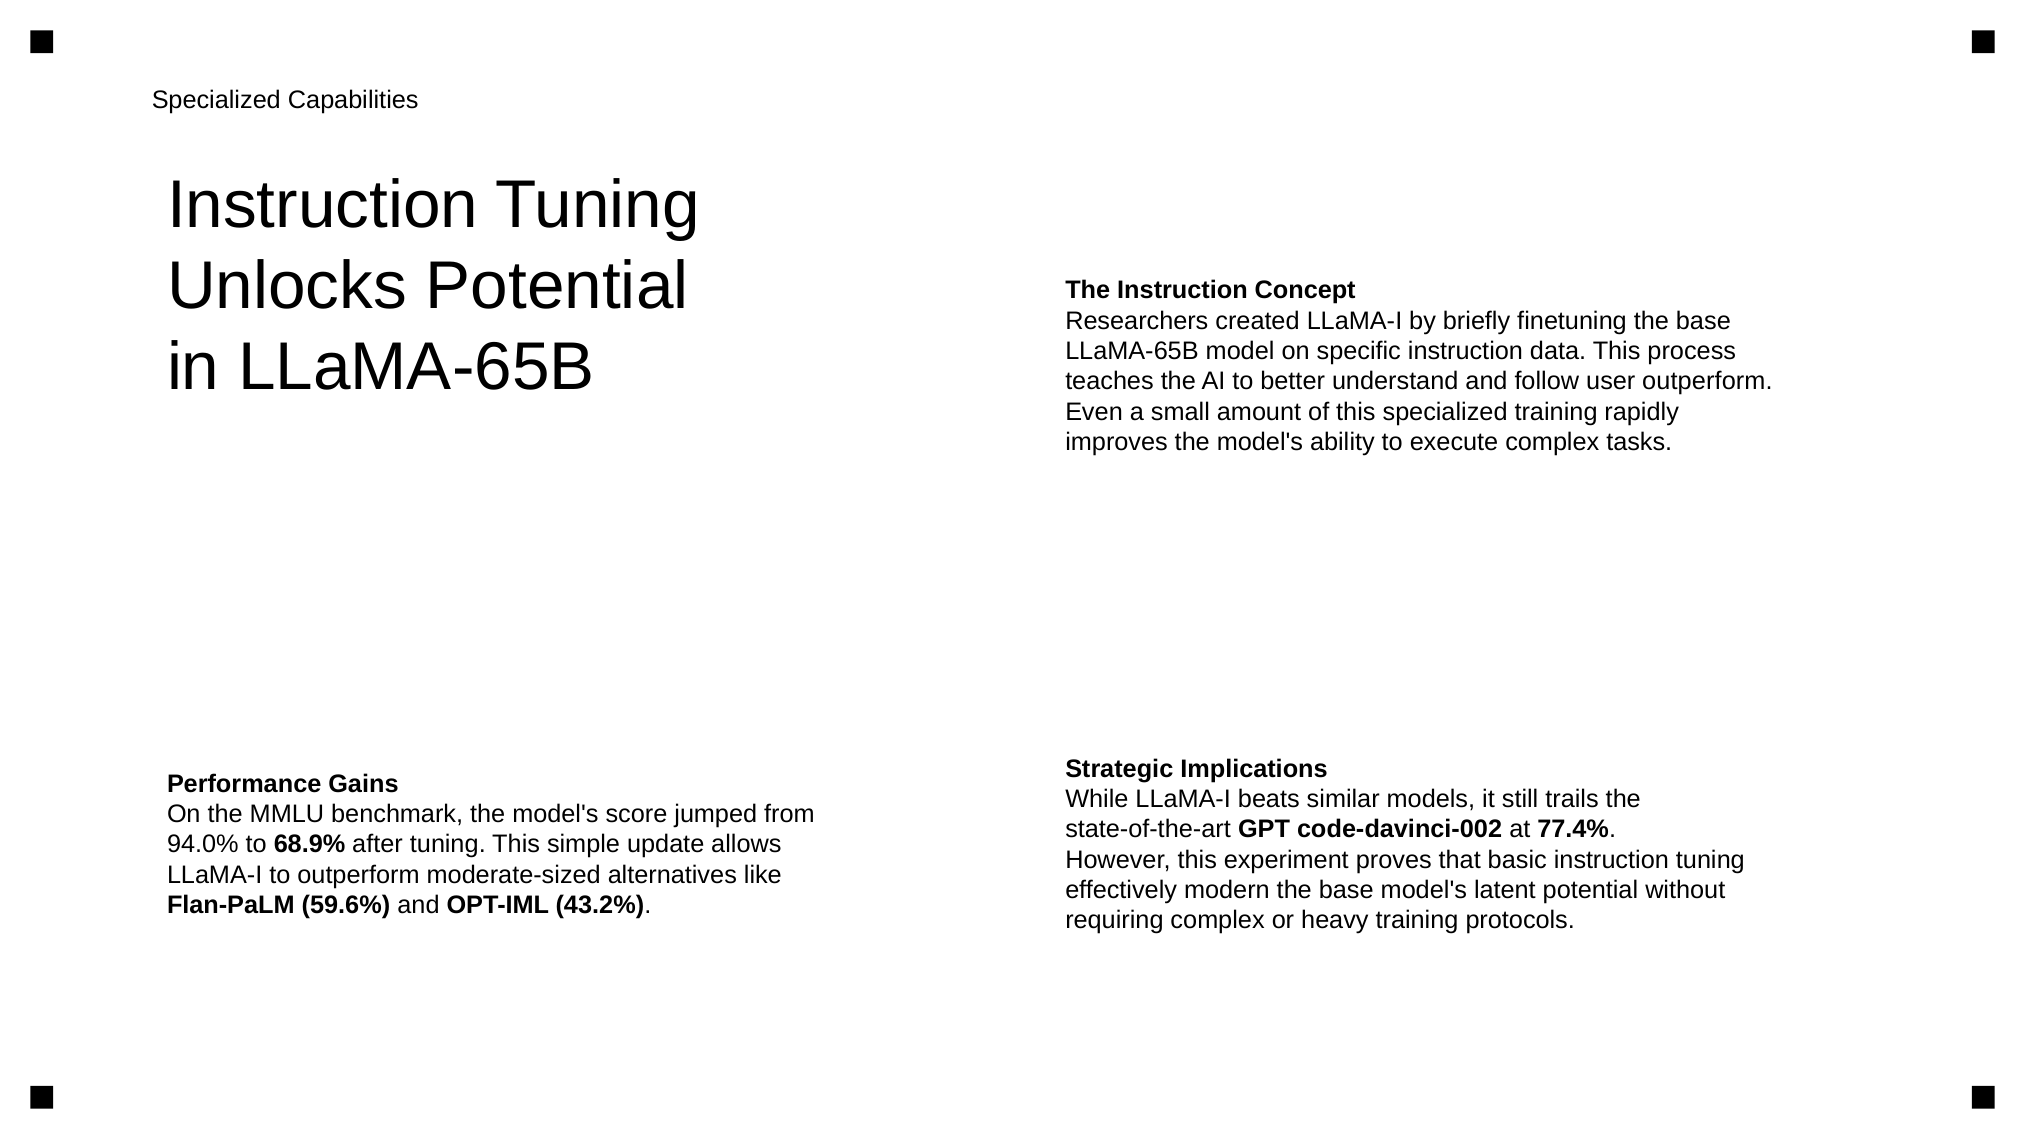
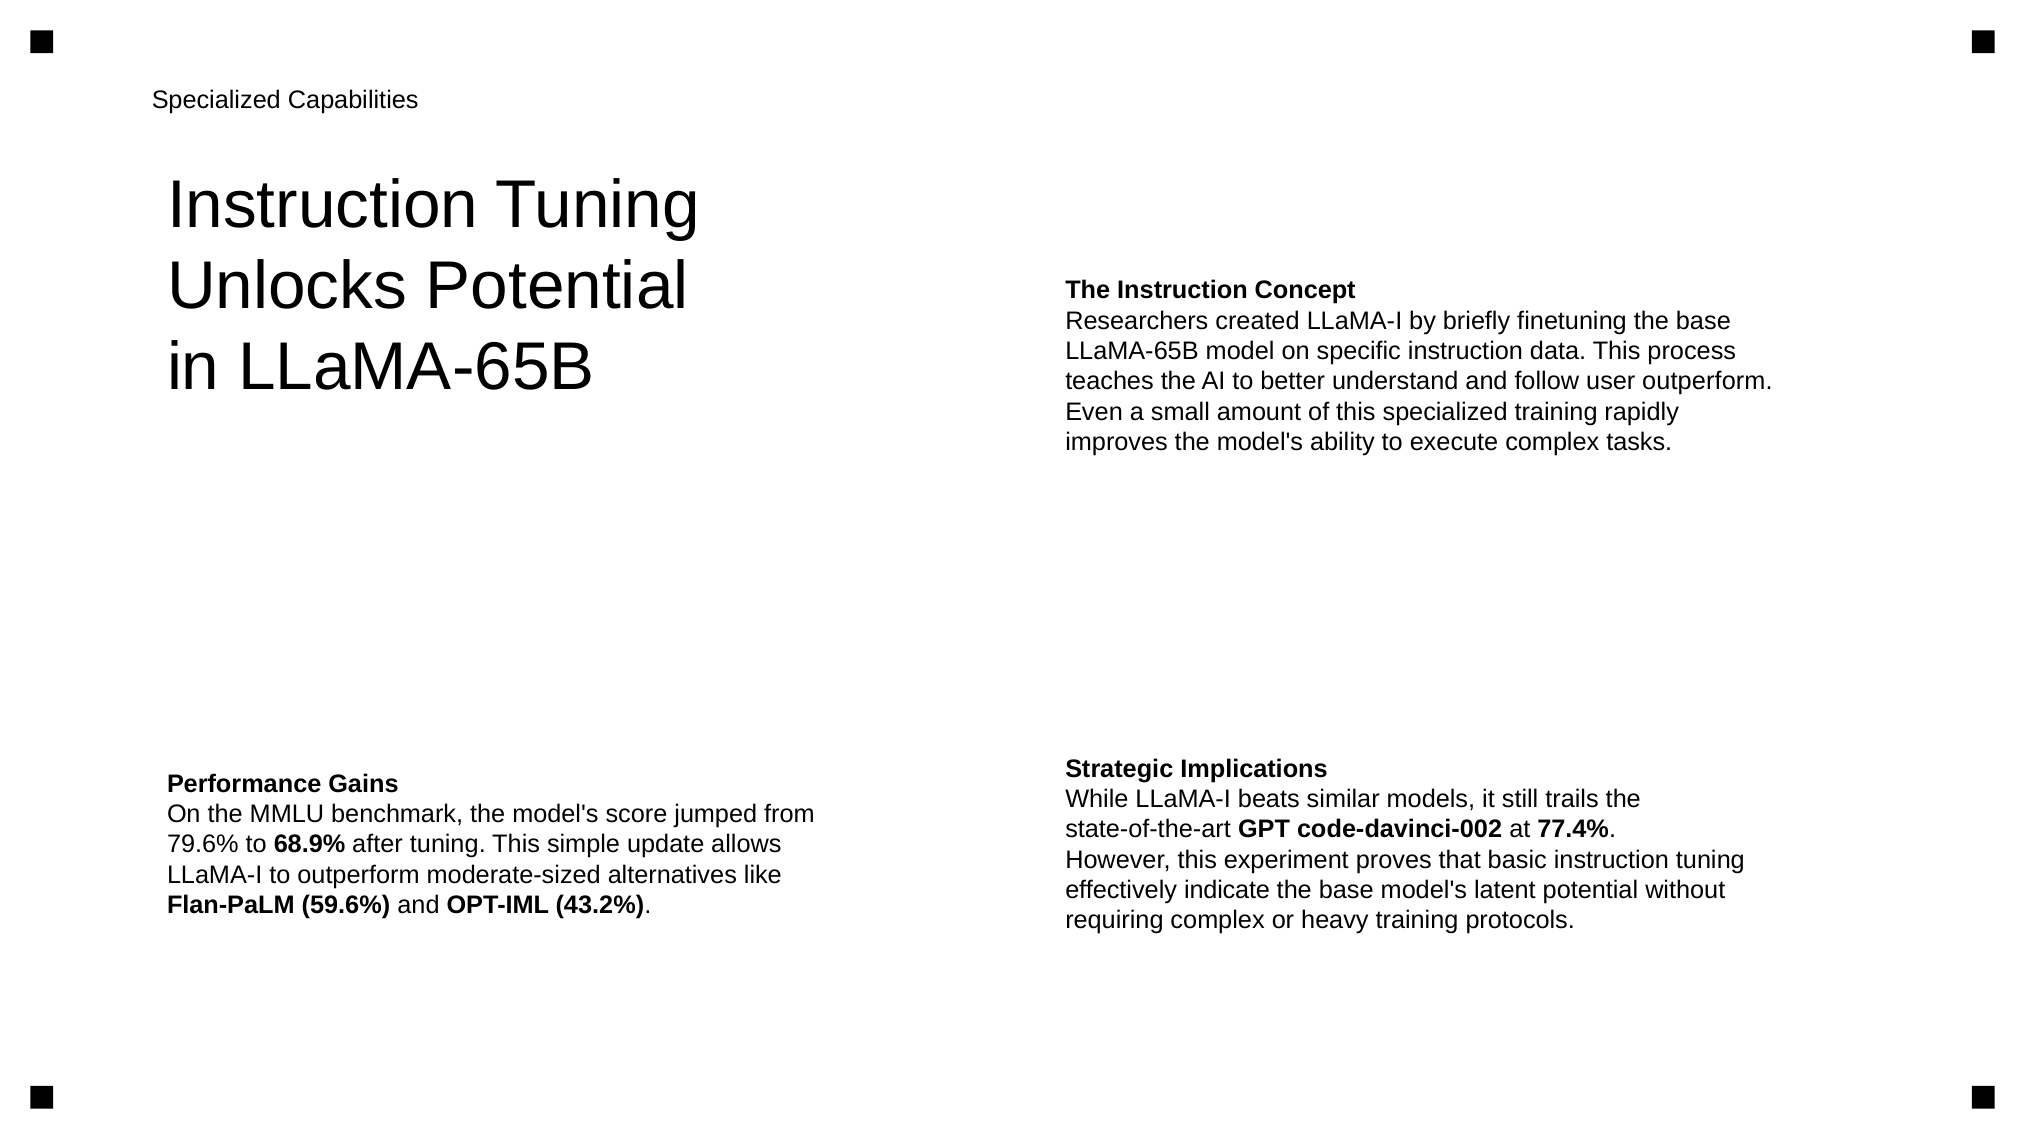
94.0%: 94.0% -> 79.6%
modern: modern -> indicate
